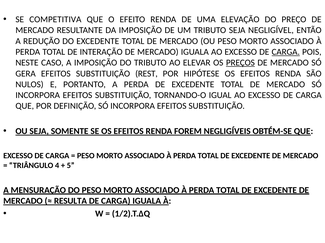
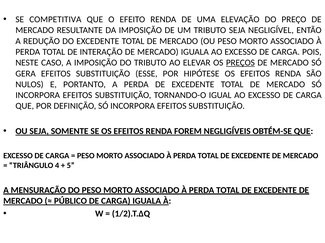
CARGA at (286, 52) underline: present -> none
REST: REST -> ESSE
RESULTA: RESULTA -> PÚBLICO
